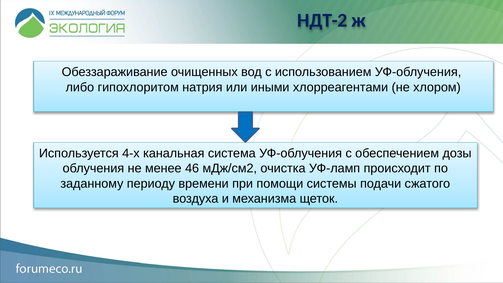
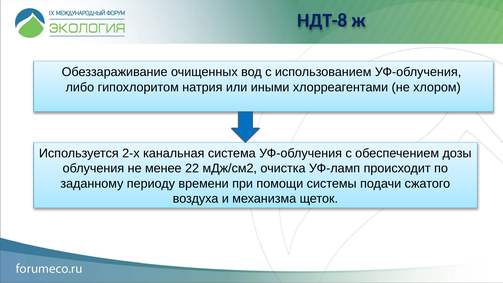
НДТ-2: НДТ-2 -> НДТ-8
4-х: 4-х -> 2-х
46: 46 -> 22
